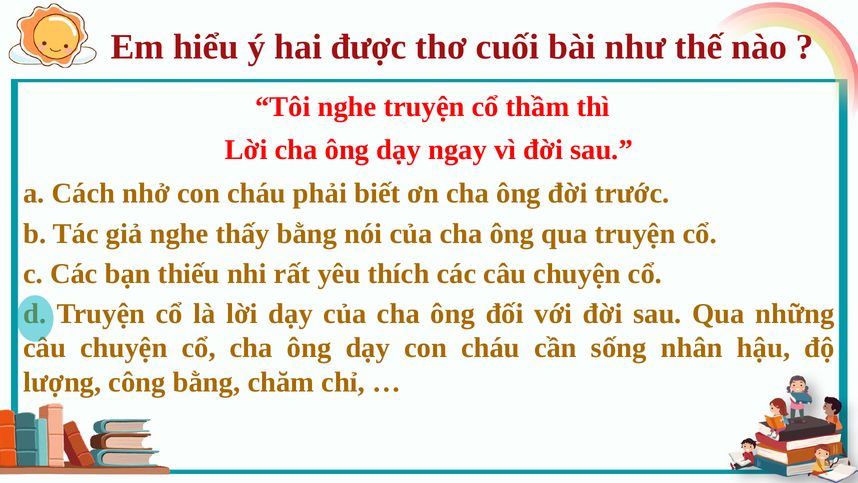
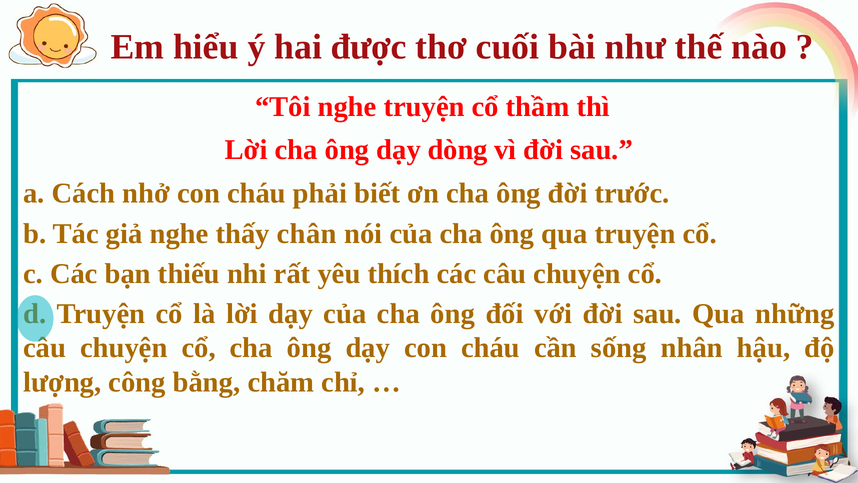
ngay: ngay -> dòng
thấy bằng: bằng -> chân
